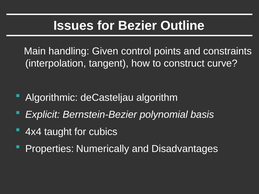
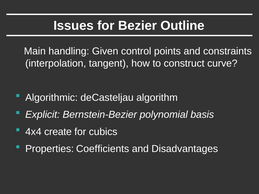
taught: taught -> create
Numerically: Numerically -> Coefficients
